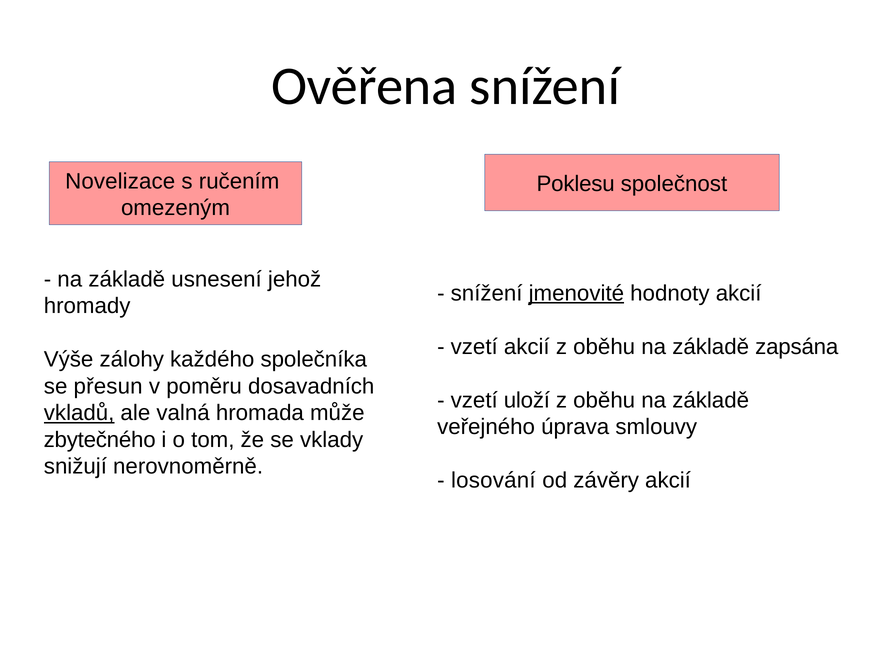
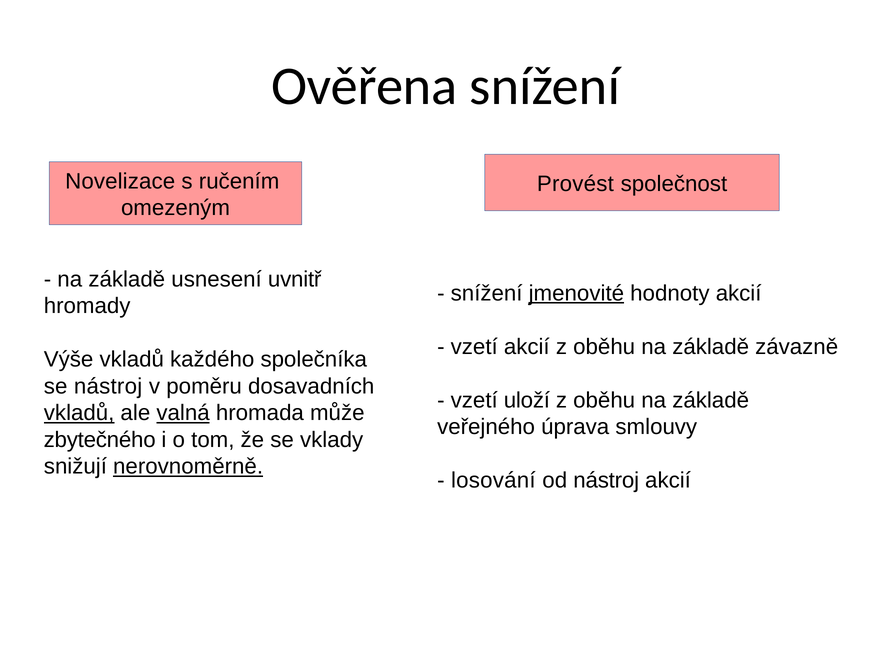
Poklesu: Poklesu -> Provést
jehož: jehož -> uvnitř
zapsána: zapsána -> závazně
Výše zálohy: zálohy -> vkladů
se přesun: přesun -> nástroj
valná underline: none -> present
nerovnoměrně underline: none -> present
od závěry: závěry -> nástroj
